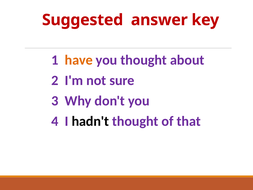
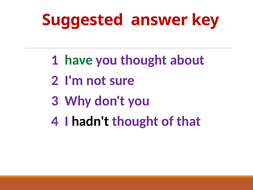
have colour: orange -> green
